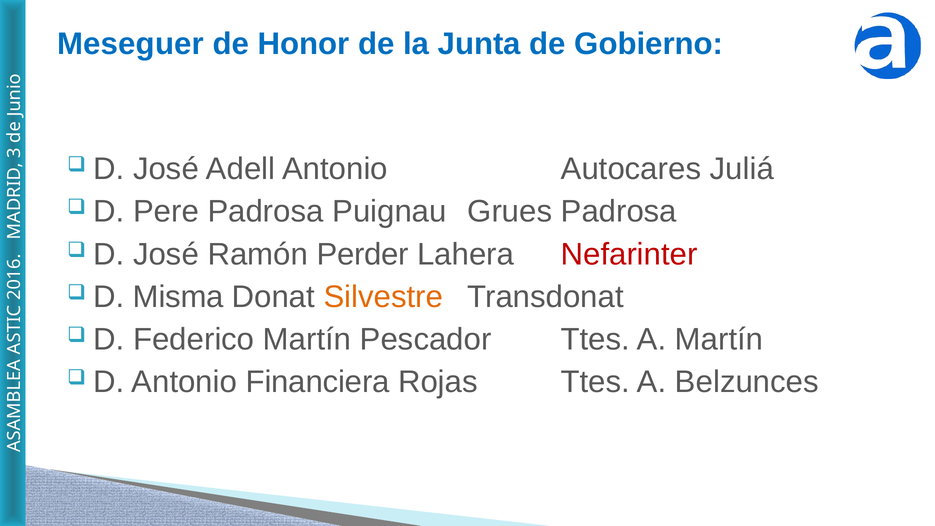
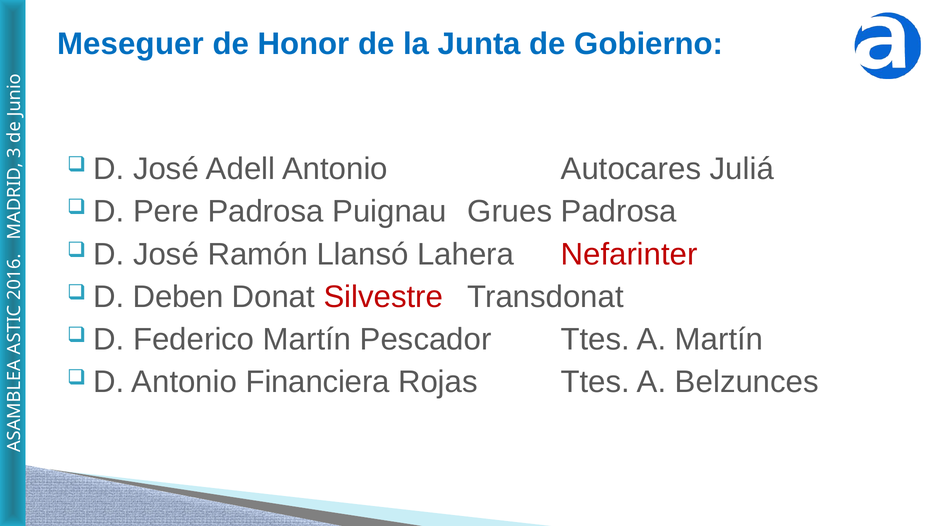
Perder: Perder -> Llansó
Misma: Misma -> Deben
Silvestre colour: orange -> red
